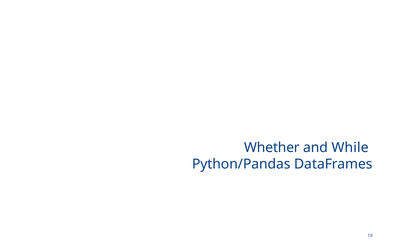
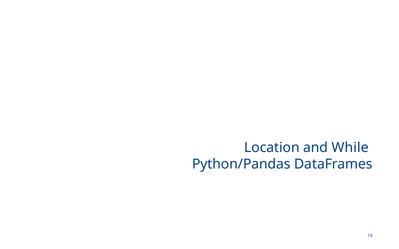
Whether: Whether -> Location
